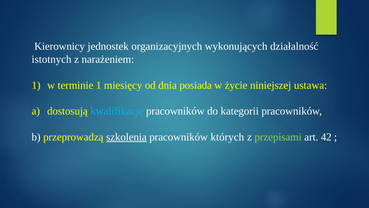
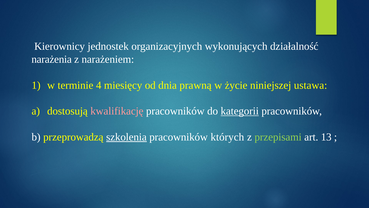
istotnych: istotnych -> narażenia
terminie 1: 1 -> 4
posiada: posiada -> prawną
kwalifikację colour: light blue -> pink
kategorii underline: none -> present
42: 42 -> 13
